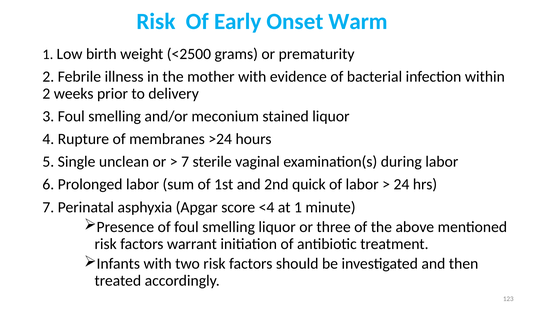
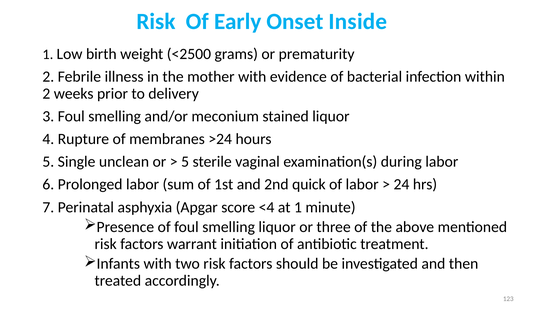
Warm: Warm -> Inside
7 at (185, 162): 7 -> 5
